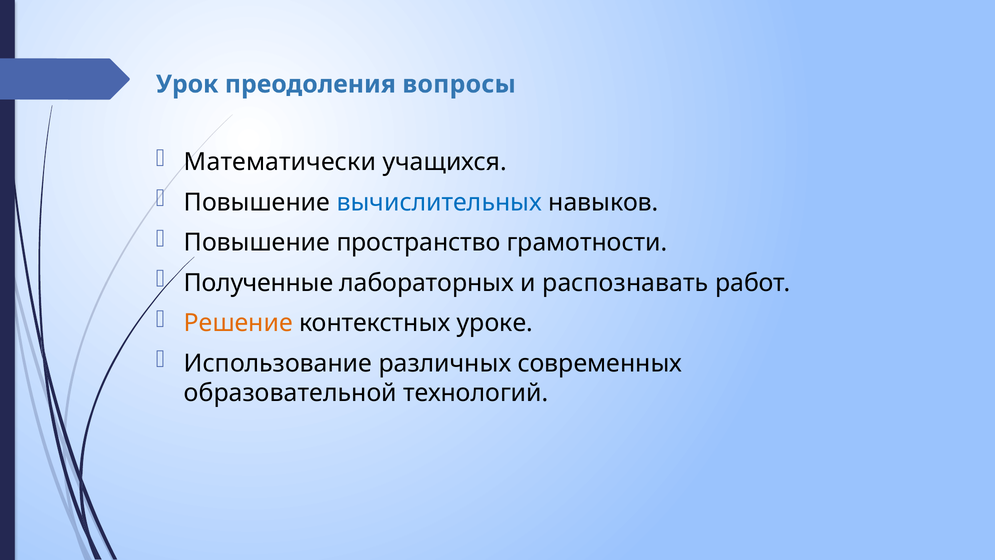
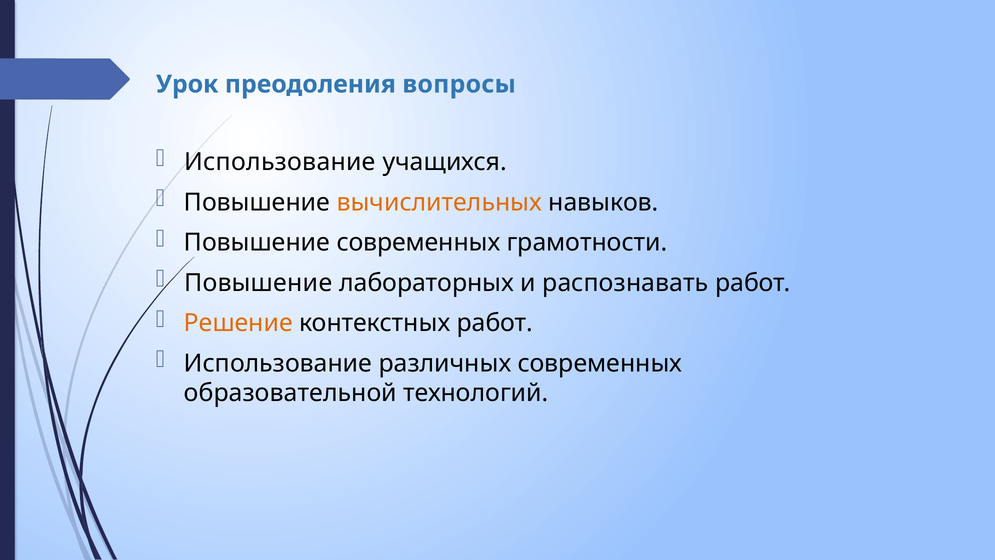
Математически at (280, 162): Математически -> Использование
вычислительных colour: blue -> orange
Повышение пространство: пространство -> современных
Полученные at (258, 283): Полученные -> Повышение
контекстных уроке: уроке -> работ
